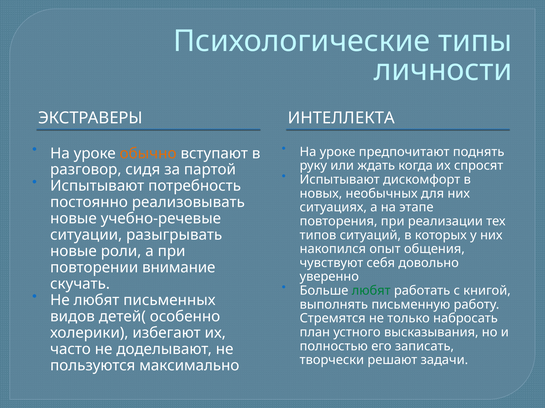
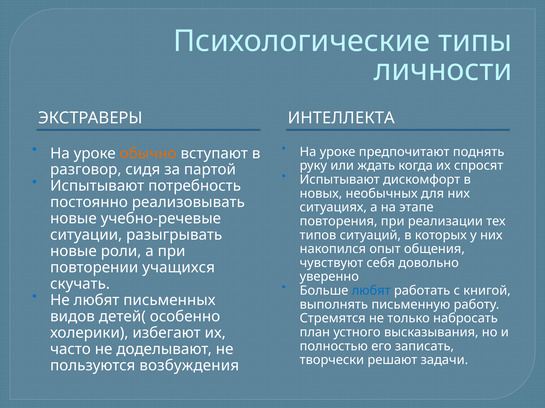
внимание: внимание -> учащихся
любят at (371, 291) colour: green -> blue
максимально: максимально -> возбуждения
